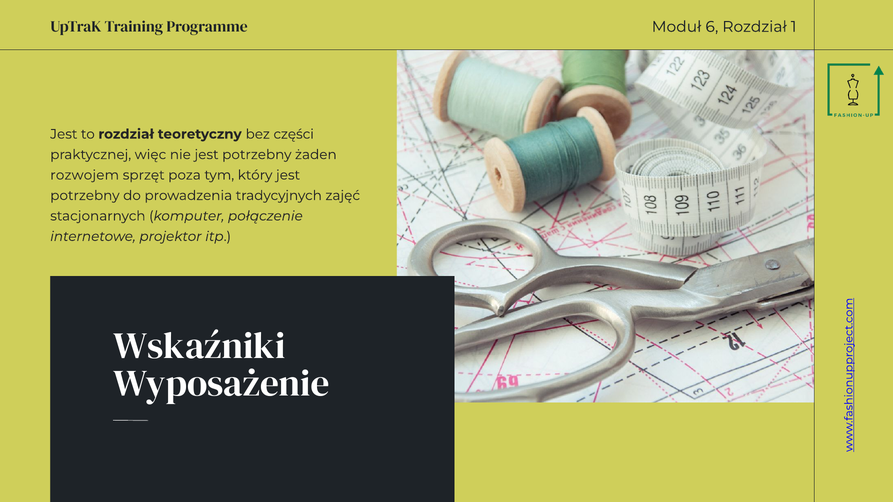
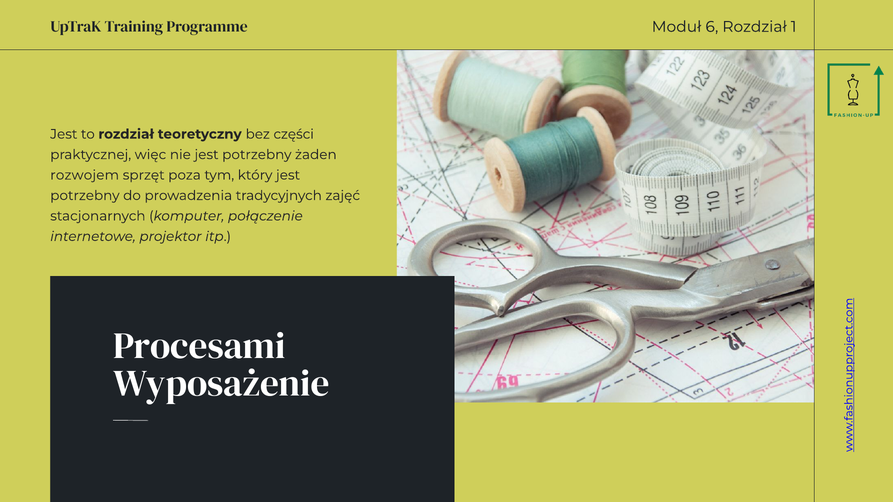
Wskaźniki: Wskaźniki -> Procesami
